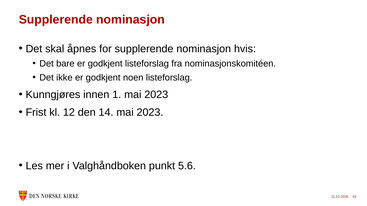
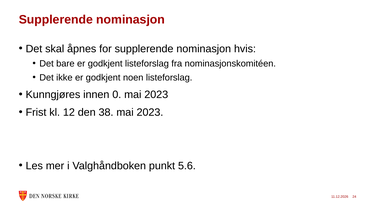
1: 1 -> 0
14: 14 -> 38
